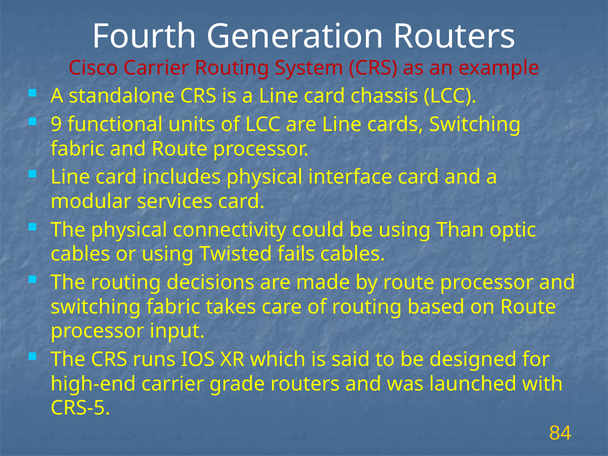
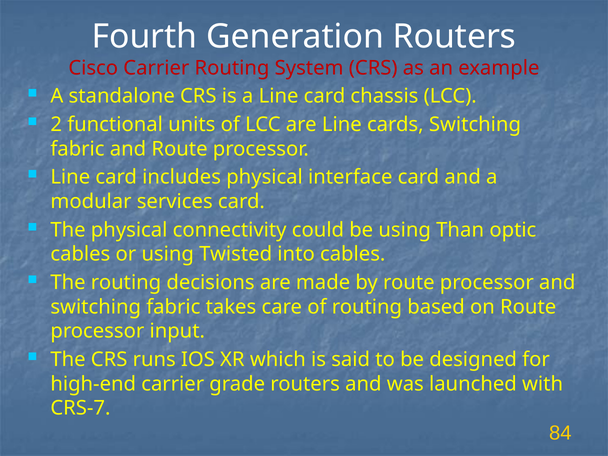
9: 9 -> 2
fails: fails -> into
CRS-5: CRS-5 -> CRS-7
